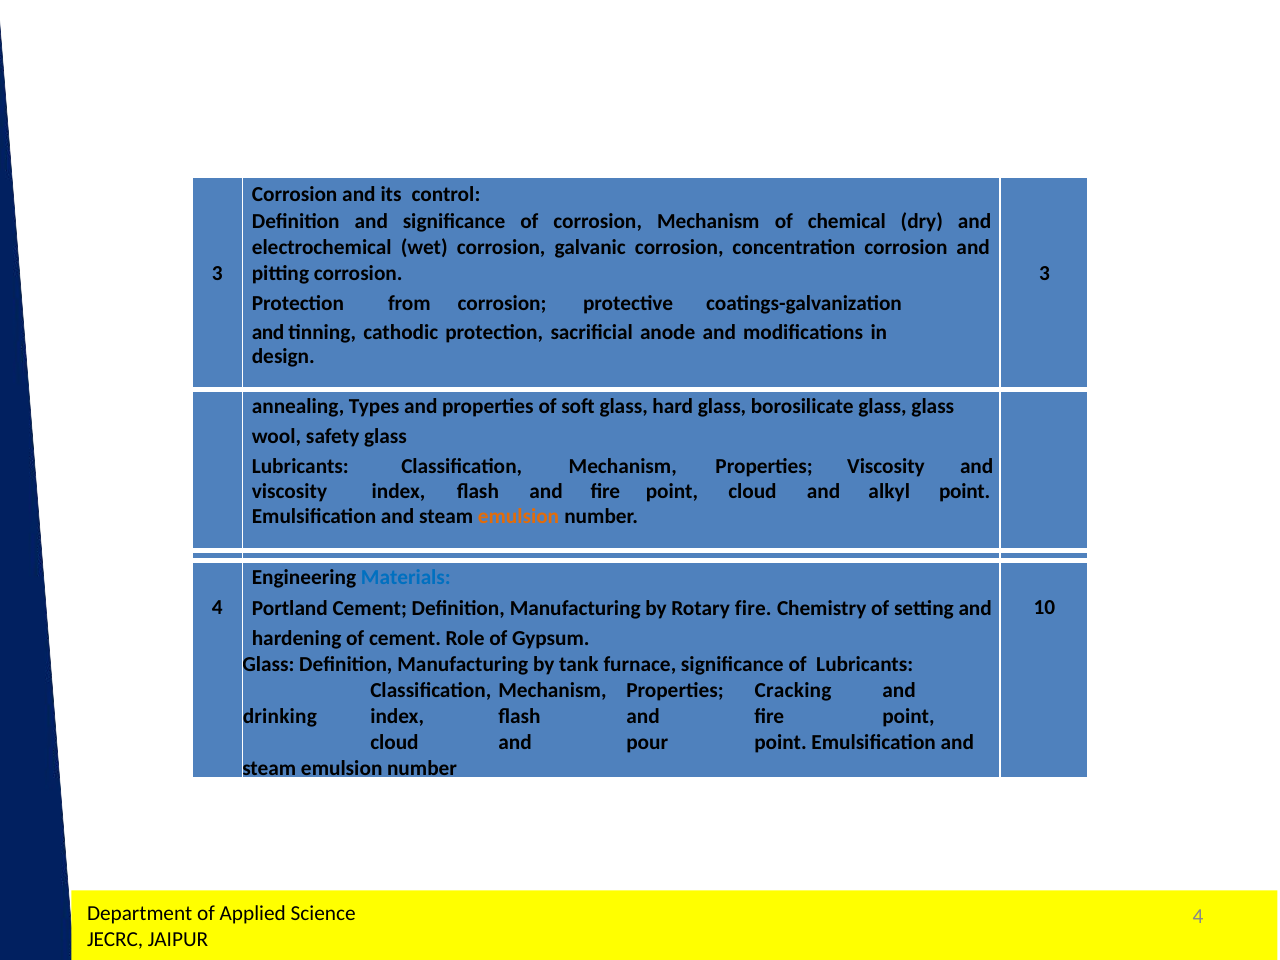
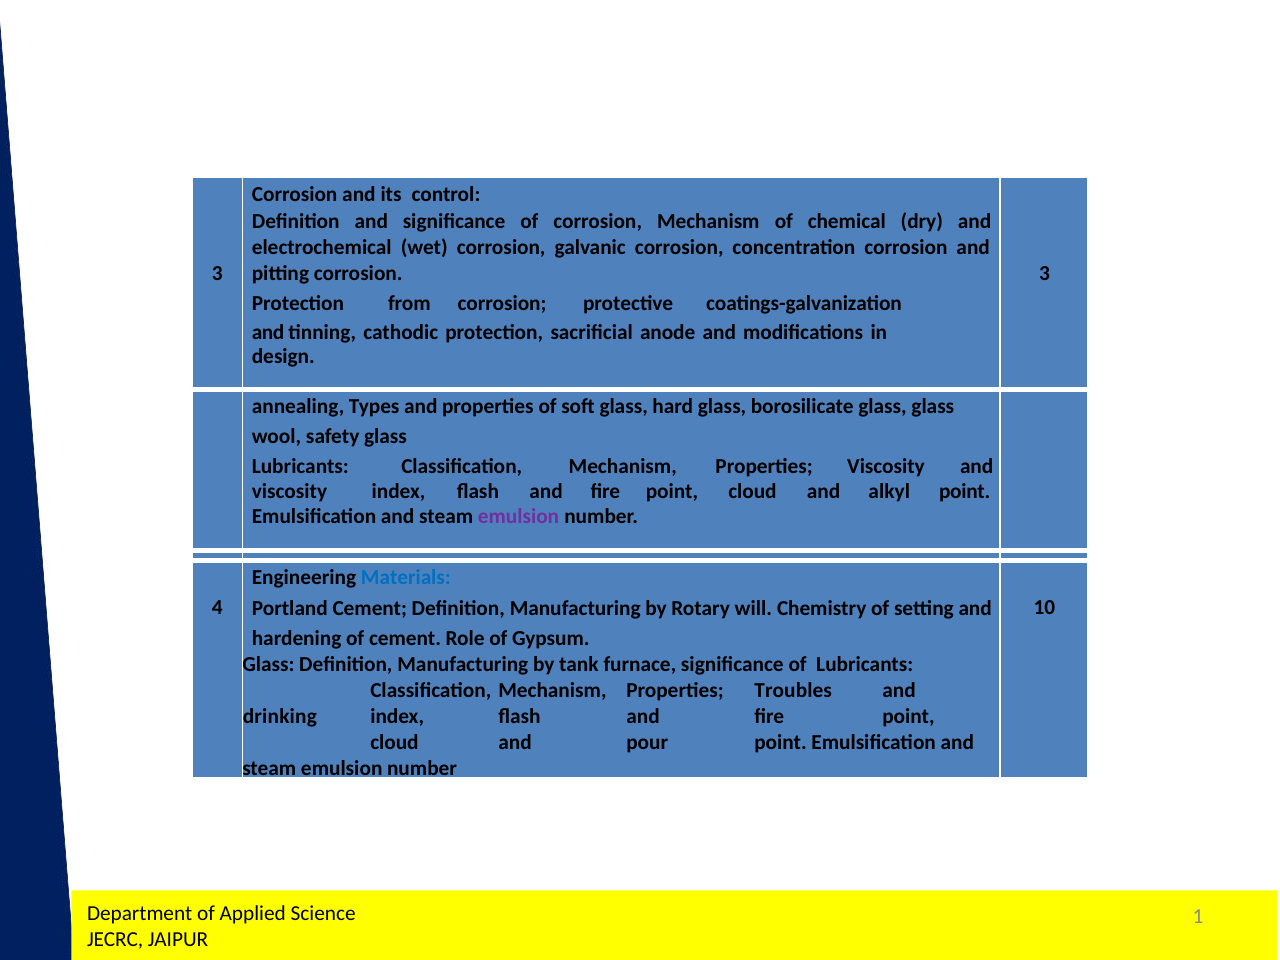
emulsion at (519, 516) colour: orange -> purple
Rotary fire: fire -> will
Cracking: Cracking -> Troubles
4 at (1198, 917): 4 -> 1
